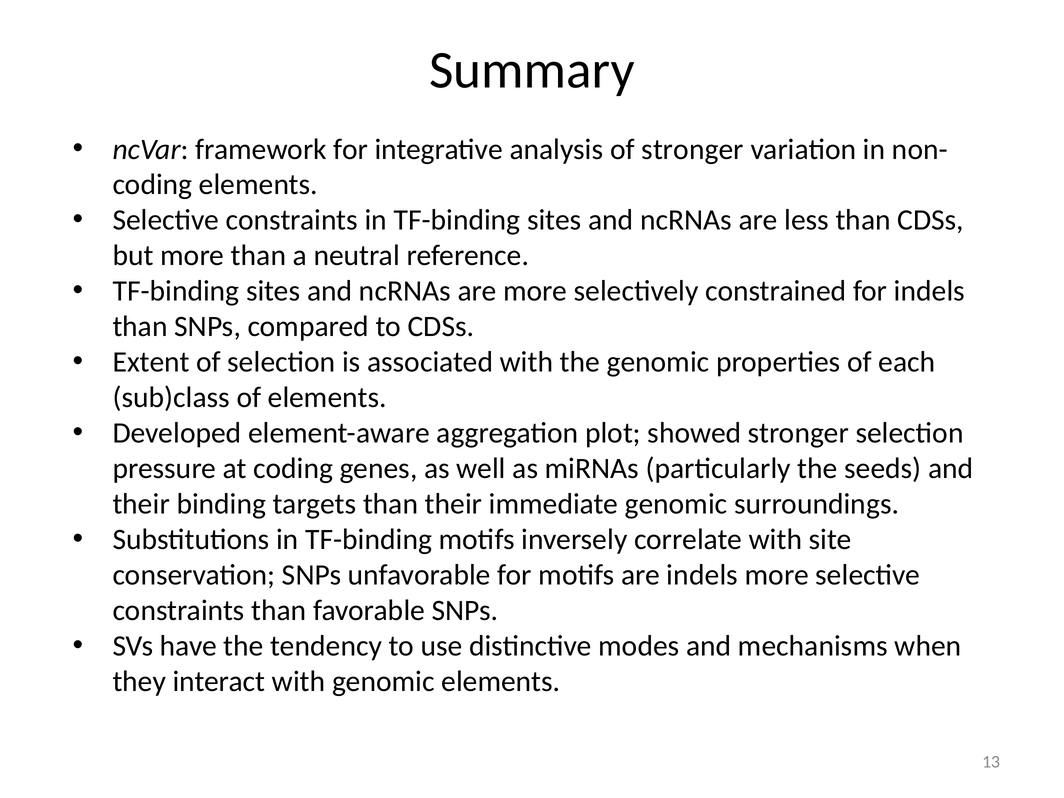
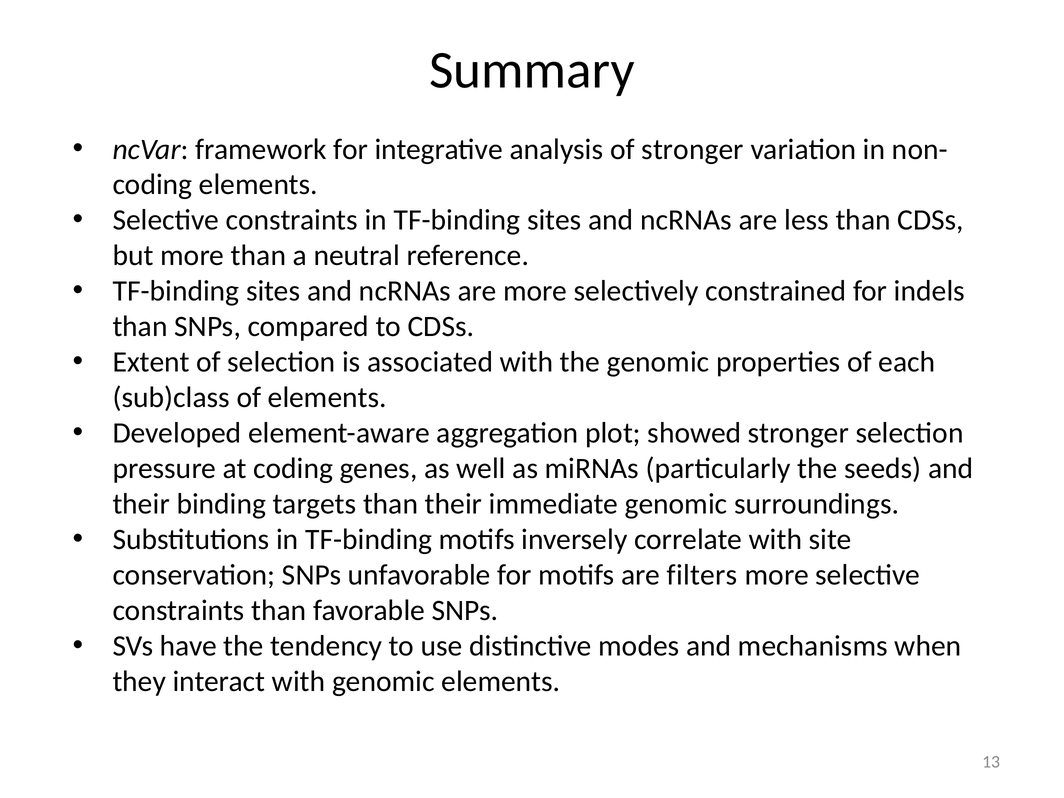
are indels: indels -> filters
